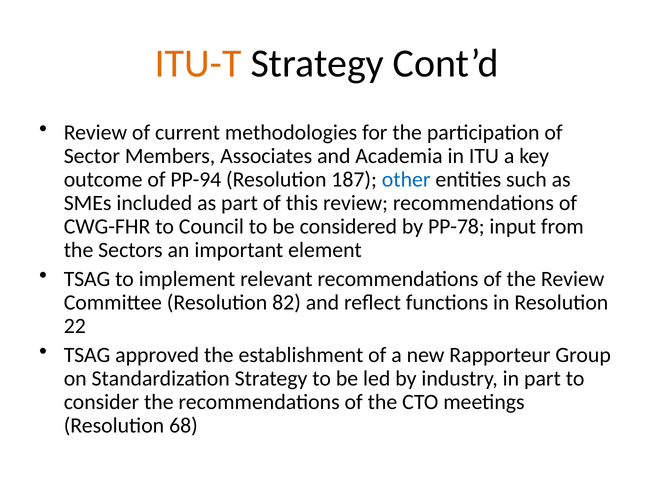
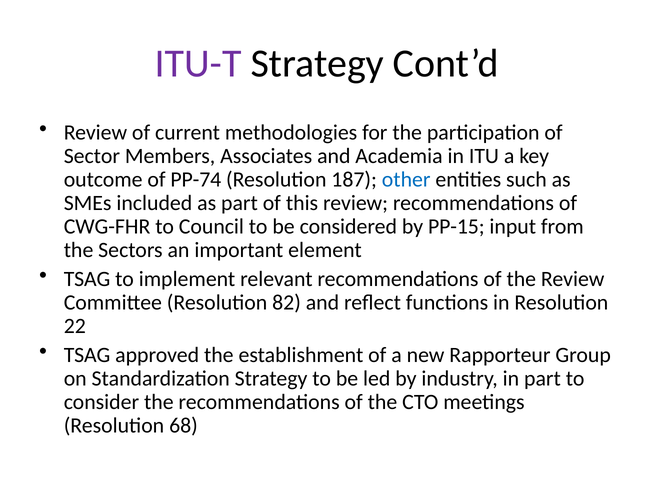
ITU-T colour: orange -> purple
PP-94: PP-94 -> PP-74
PP-78: PP-78 -> PP-15
